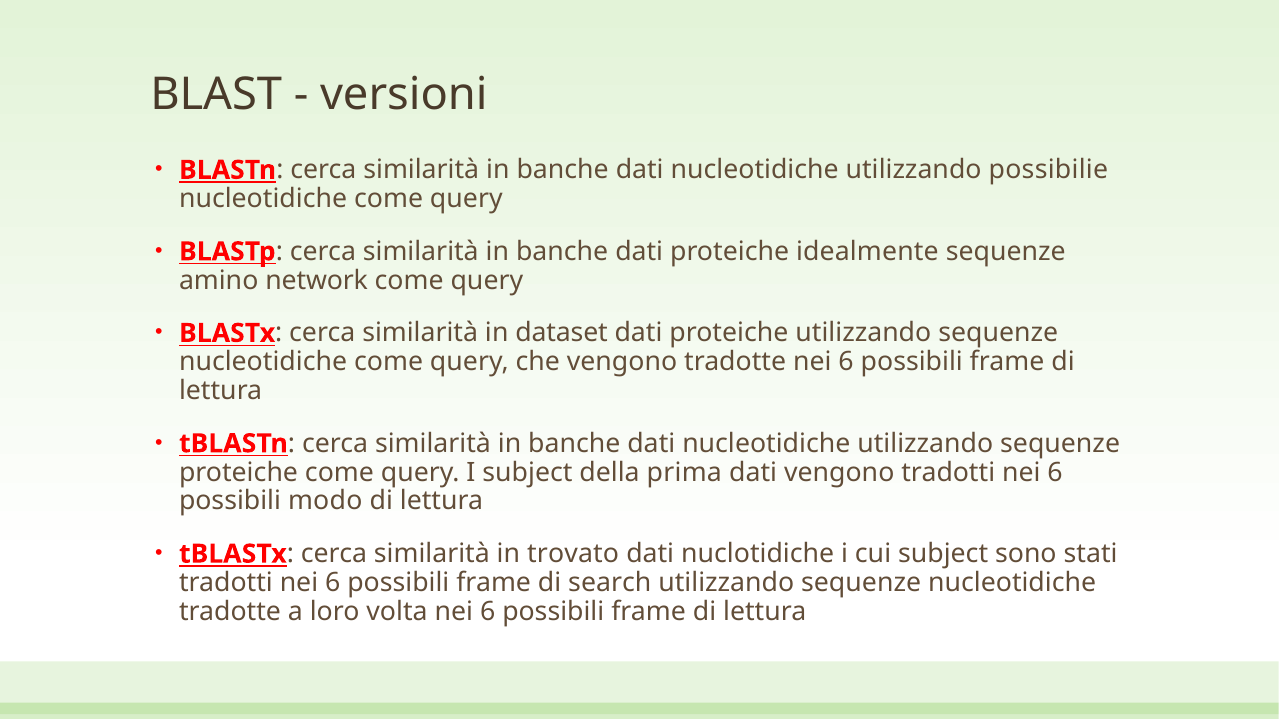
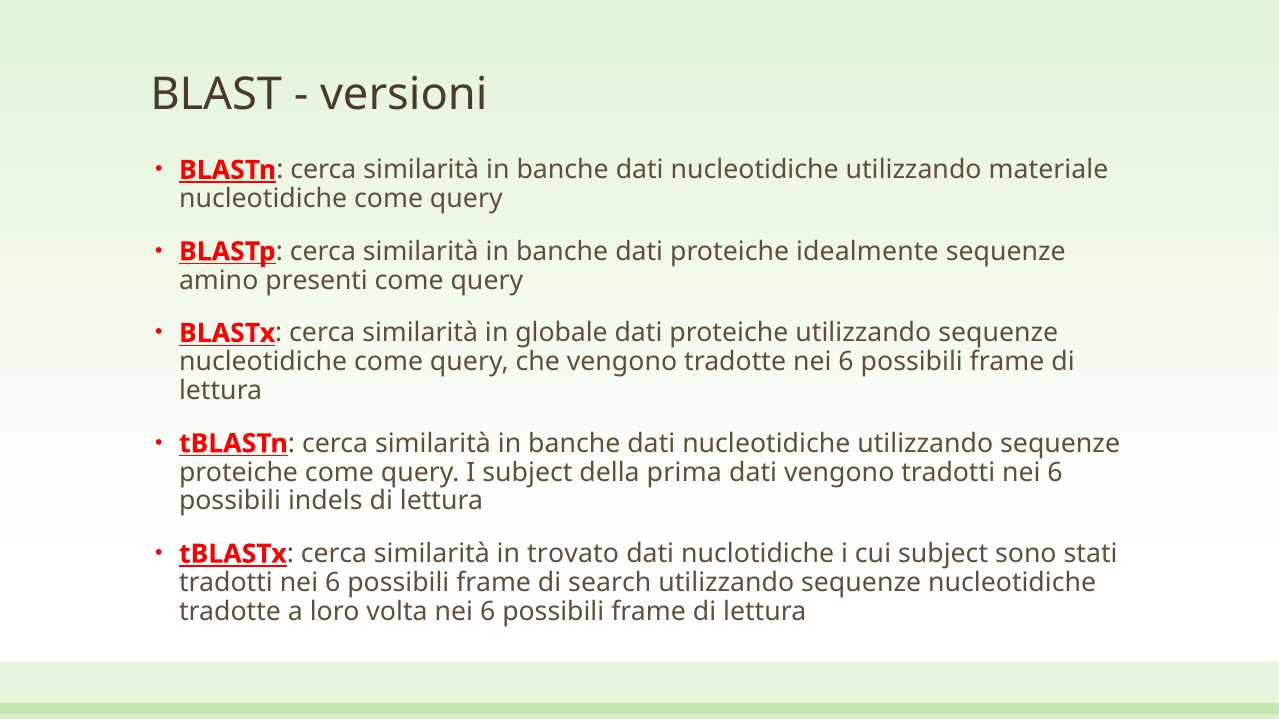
possibilie: possibilie -> materiale
network: network -> presenti
dataset: dataset -> globale
modo: modo -> indels
